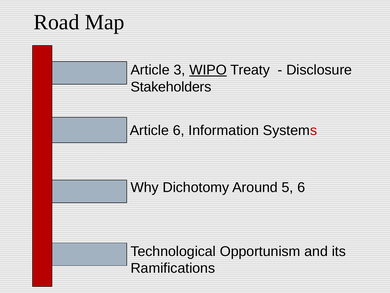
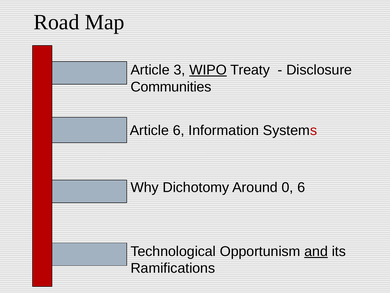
Stakeholders: Stakeholders -> Communities
5: 5 -> 0
and underline: none -> present
